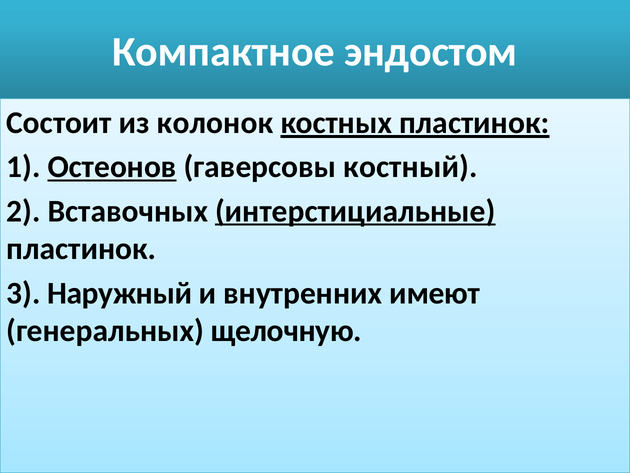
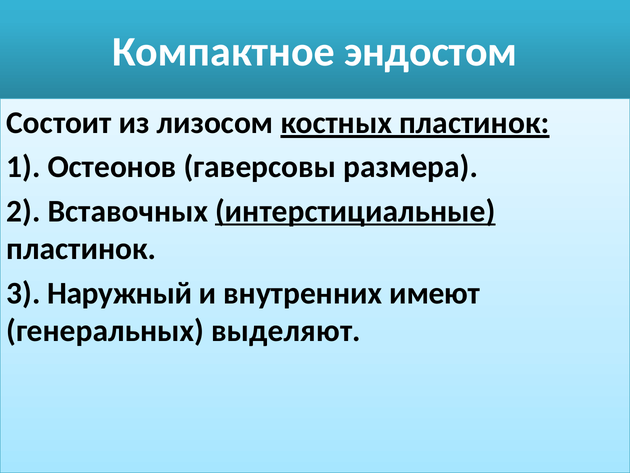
колонок: колонок -> лизосом
Остеонов underline: present -> none
костный: костный -> размера
щелочную: щелочную -> выделяют
